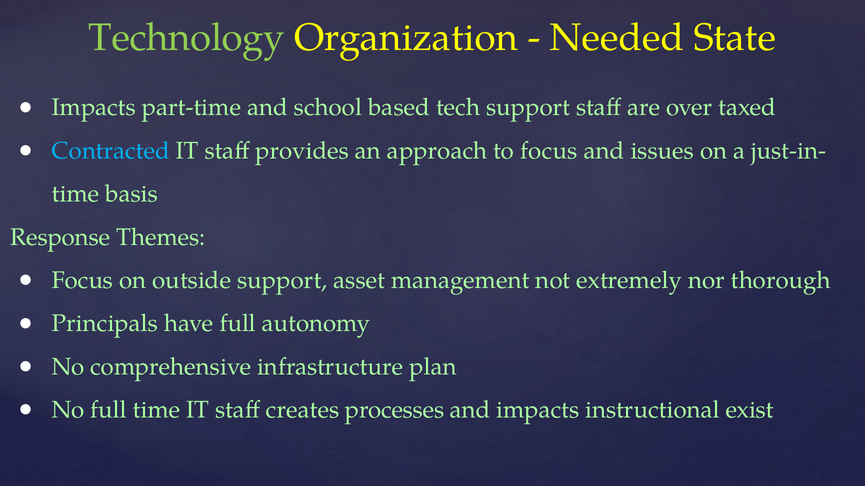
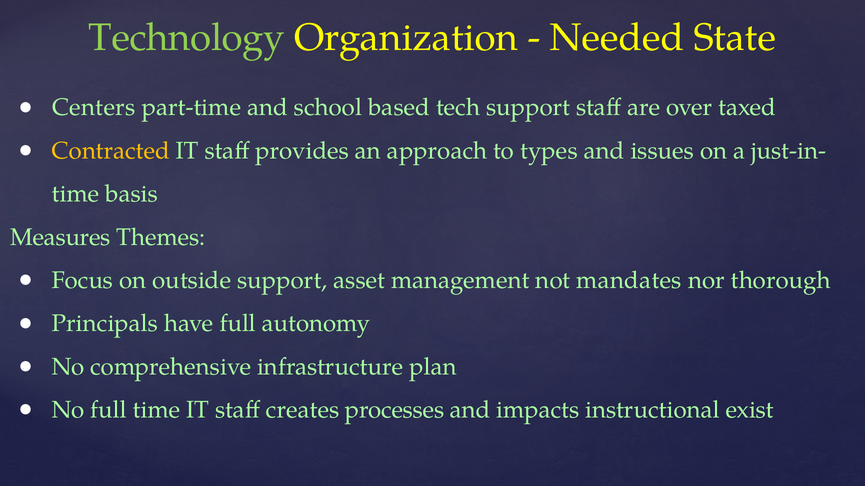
Impacts at (94, 108): Impacts -> Centers
Contracted colour: light blue -> yellow
to focus: focus -> types
Response: Response -> Measures
extremely: extremely -> mandates
